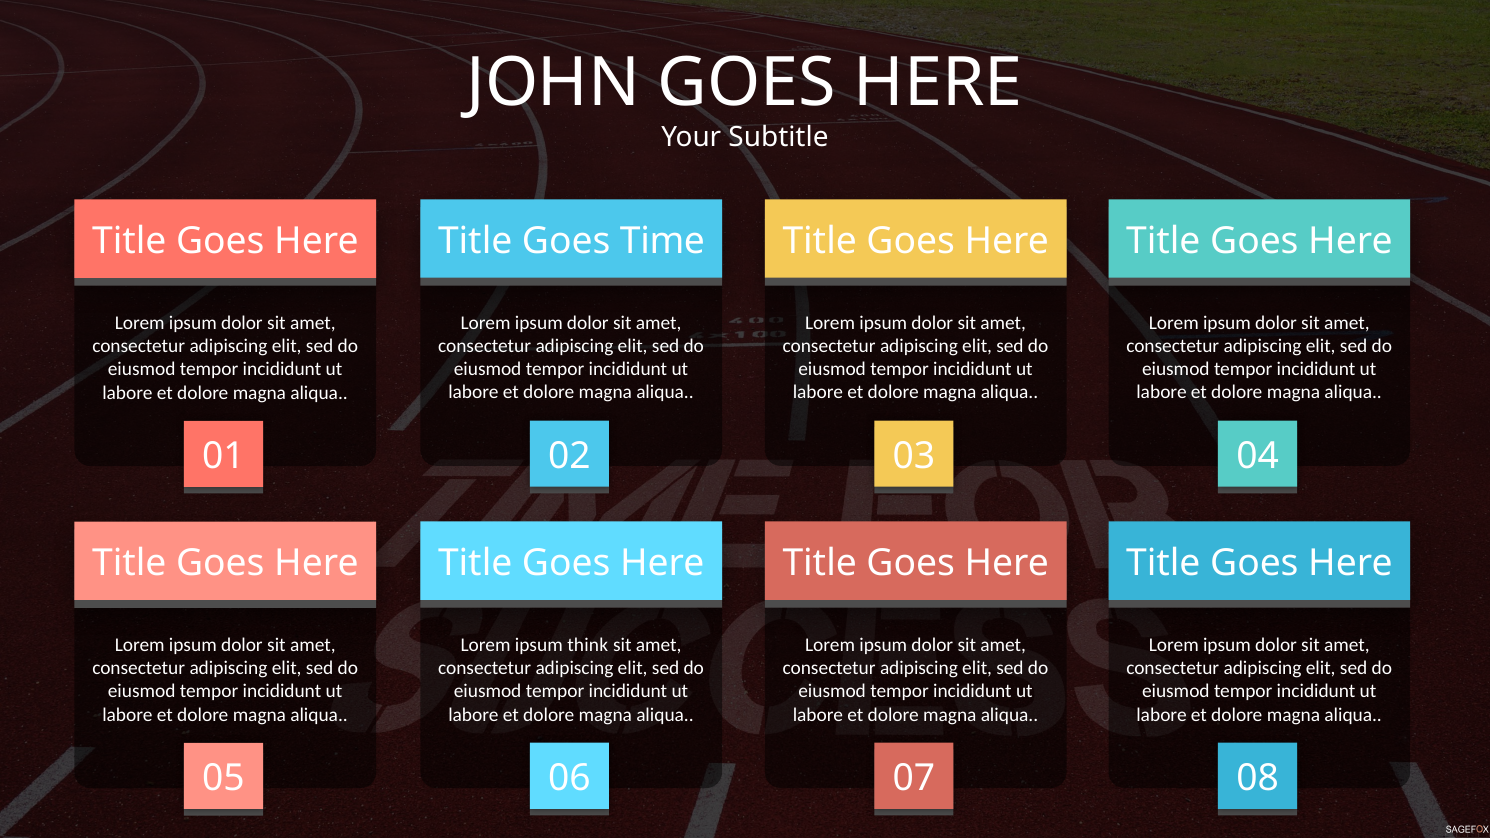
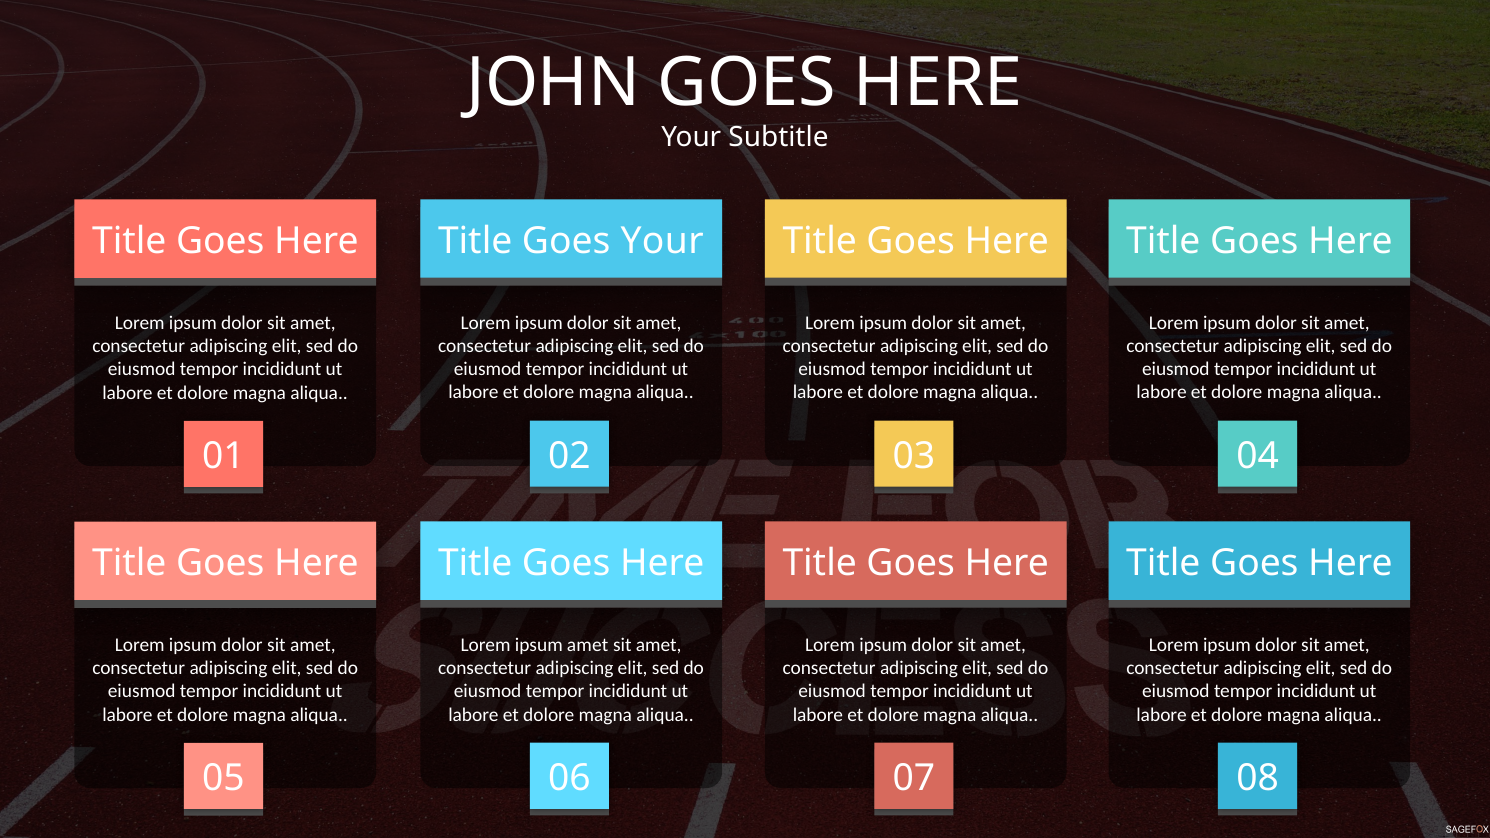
Goes Time: Time -> Your
ipsum think: think -> amet
